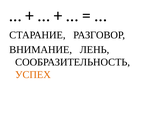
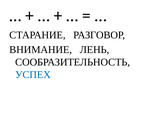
УСПЕХ colour: orange -> blue
